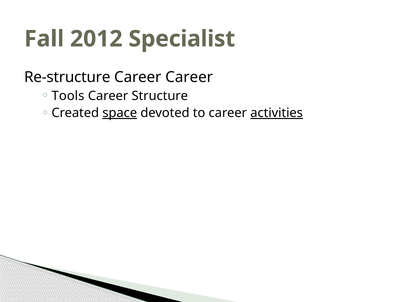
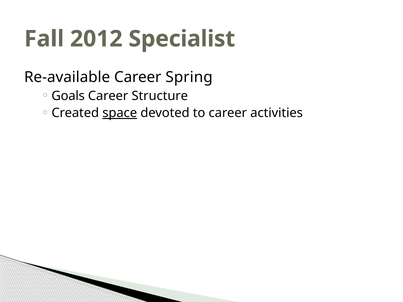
Re-structure: Re-structure -> Re-available
Career Career: Career -> Spring
Tools: Tools -> Goals
activities underline: present -> none
